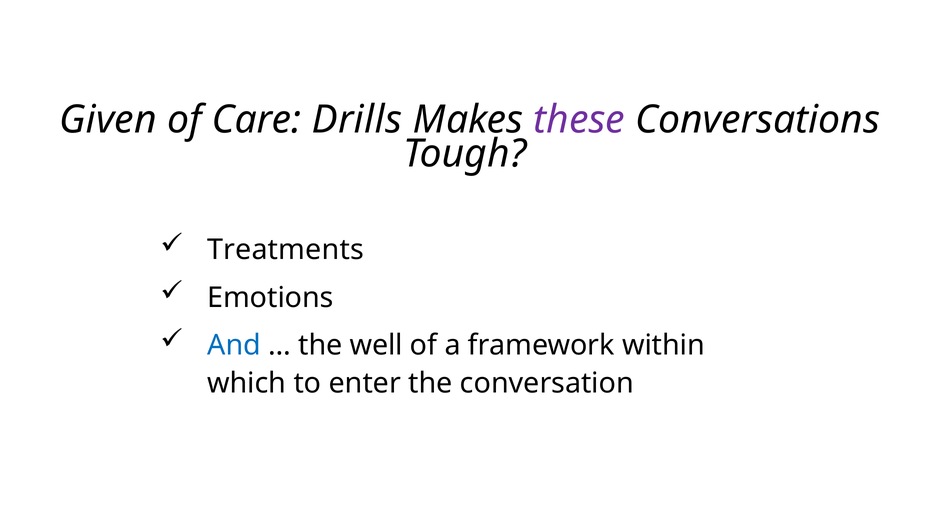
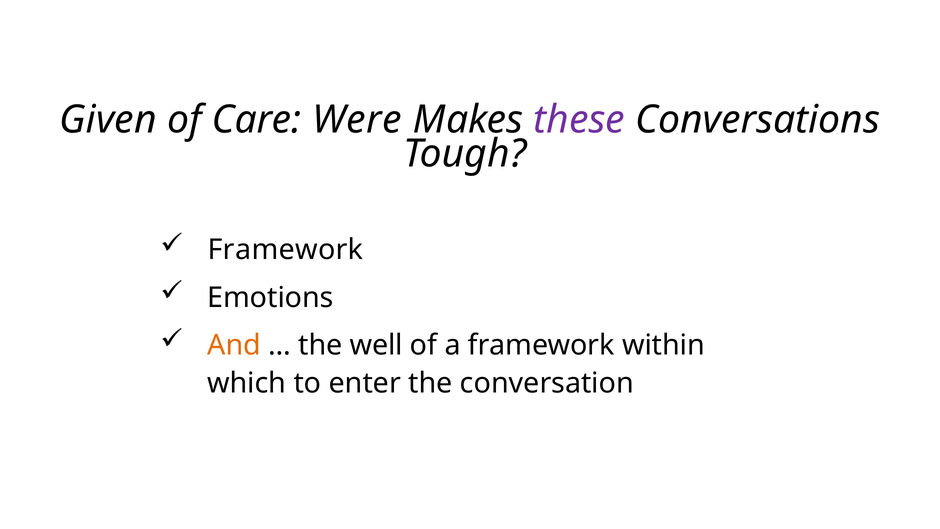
Drills: Drills -> Were
Treatments at (286, 250): Treatments -> Framework
And colour: blue -> orange
